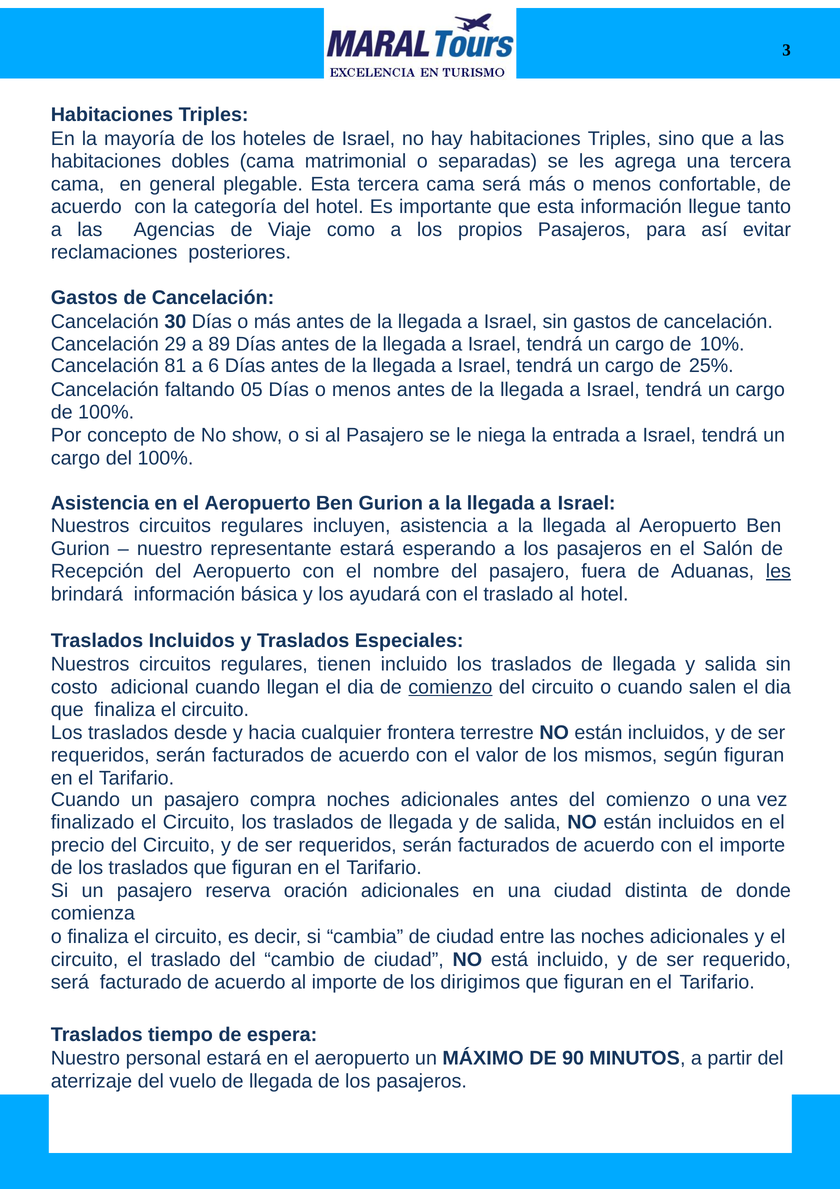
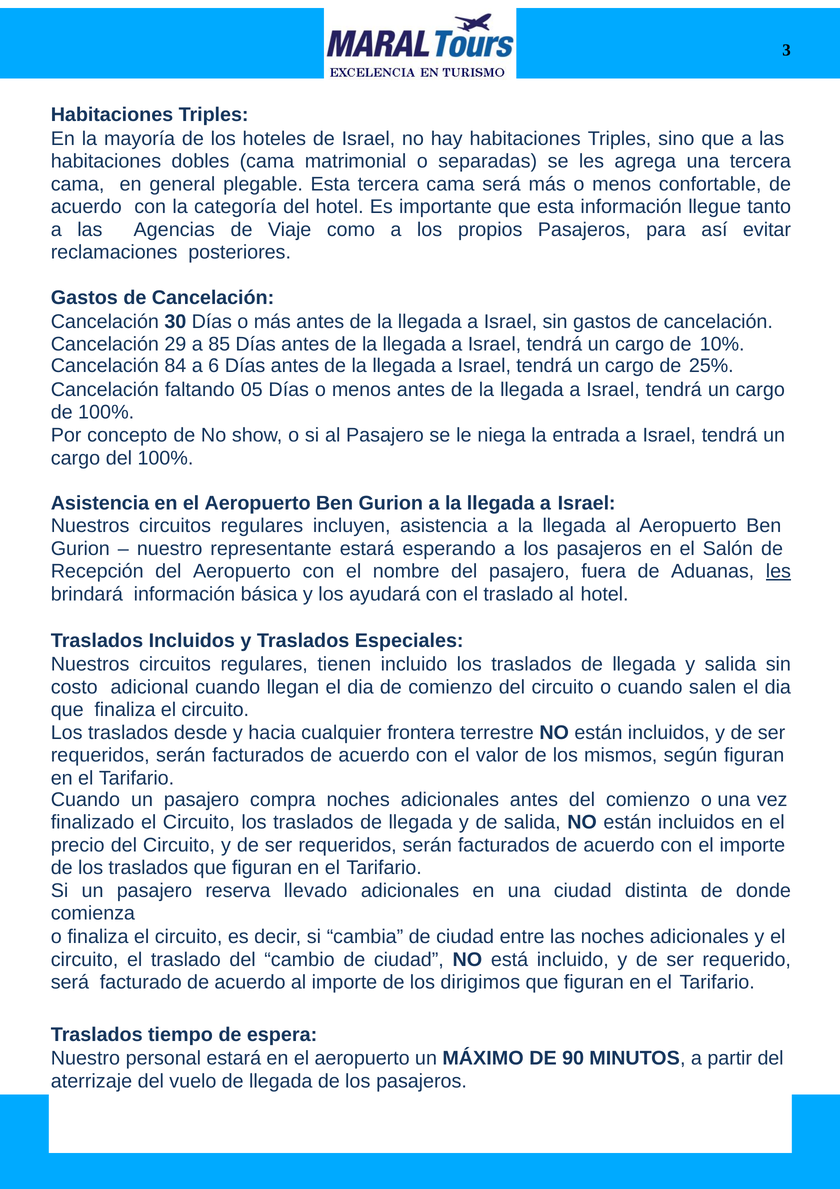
89: 89 -> 85
81: 81 -> 84
comienzo at (450, 687) underline: present -> none
oración: oración -> llevado
